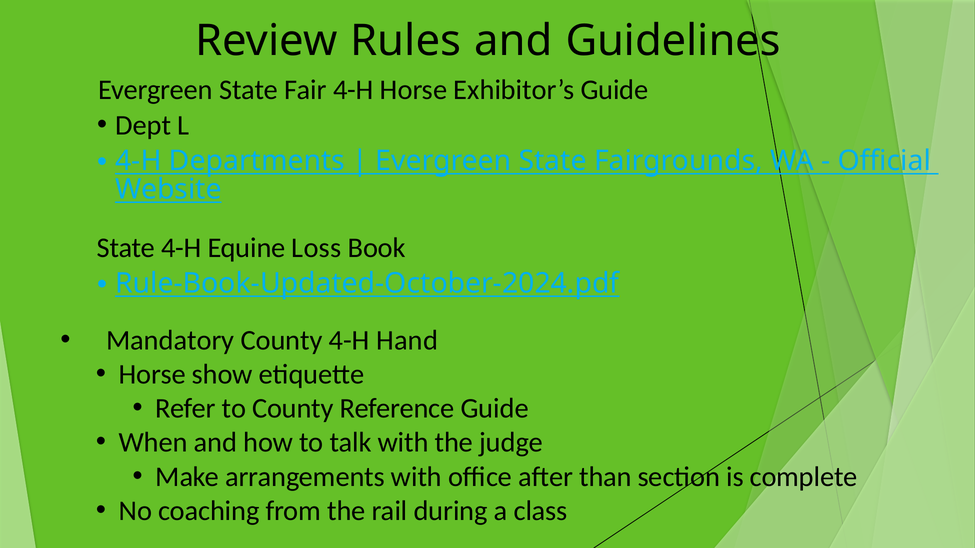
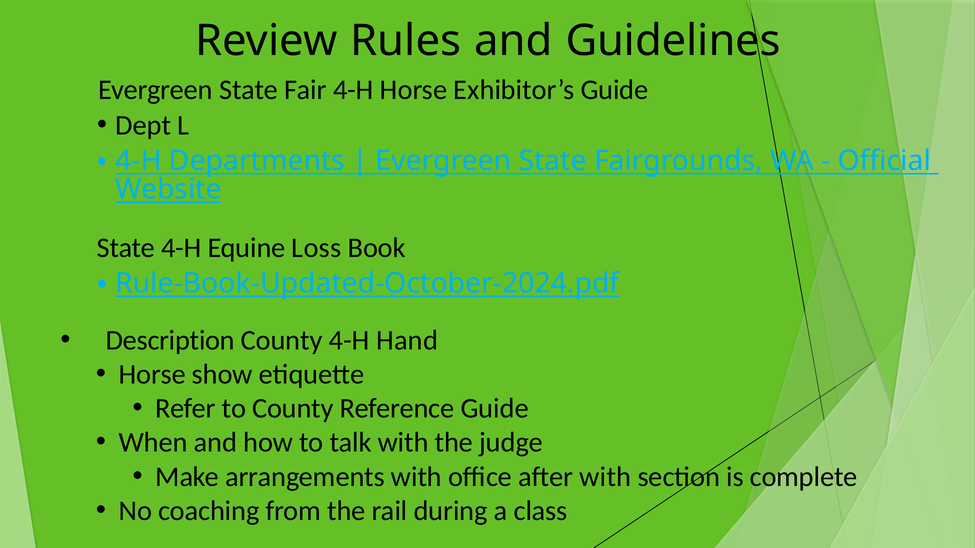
Mandatory: Mandatory -> Description
after than: than -> with
